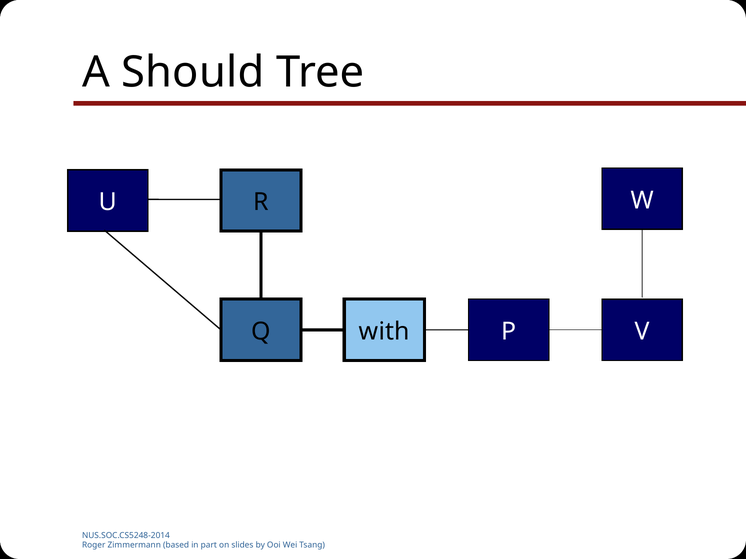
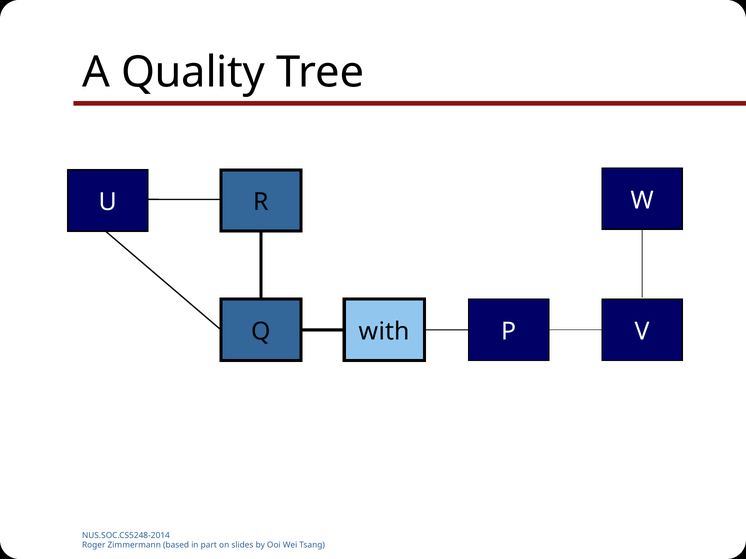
Should: Should -> Quality
